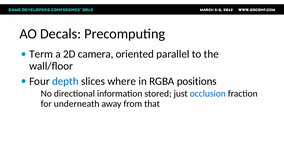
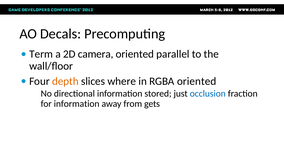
depth colour: blue -> orange
RGBA positions: positions -> oriented
for underneath: underneath -> information
that: that -> gets
